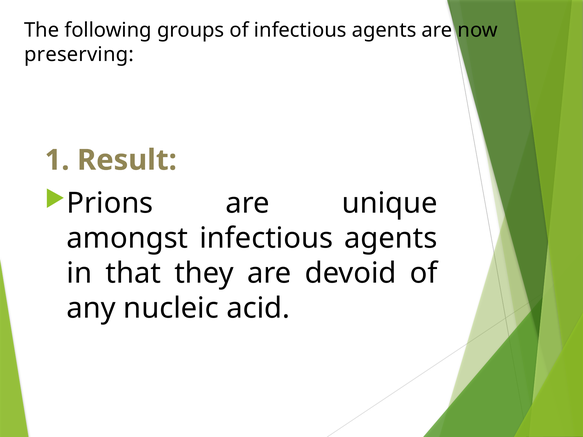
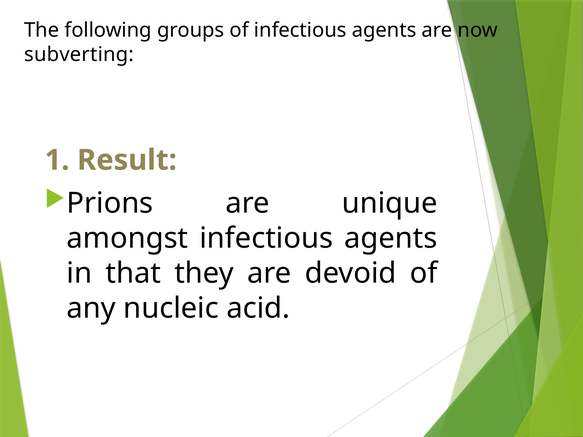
preserving: preserving -> subverting
